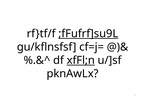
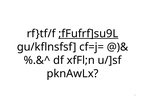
xfFl;n underline: present -> none
